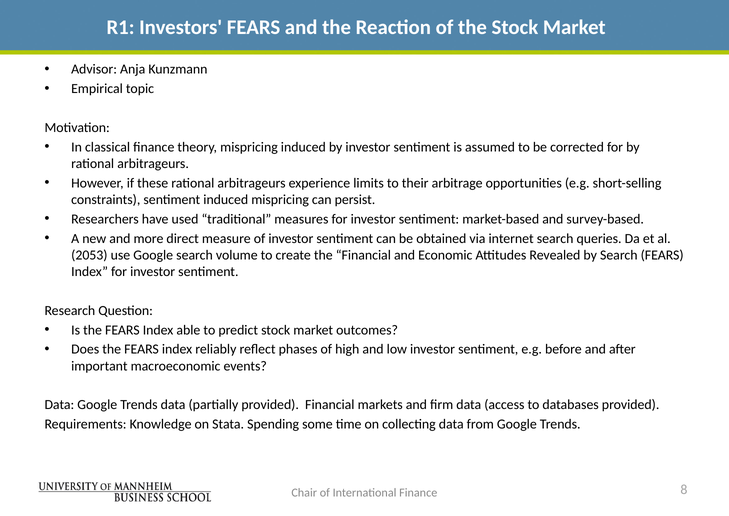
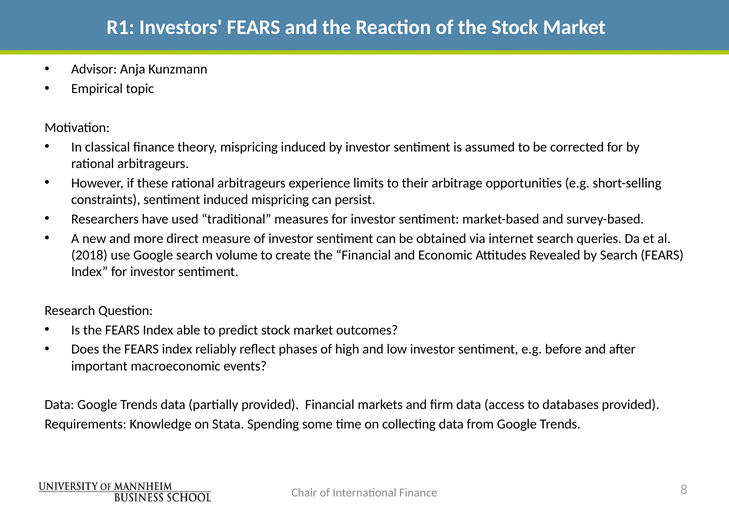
2053: 2053 -> 2018
